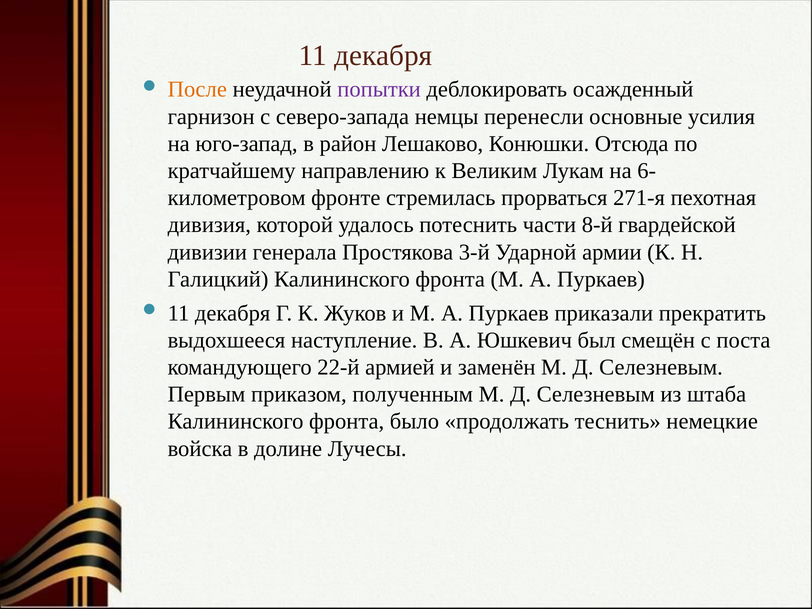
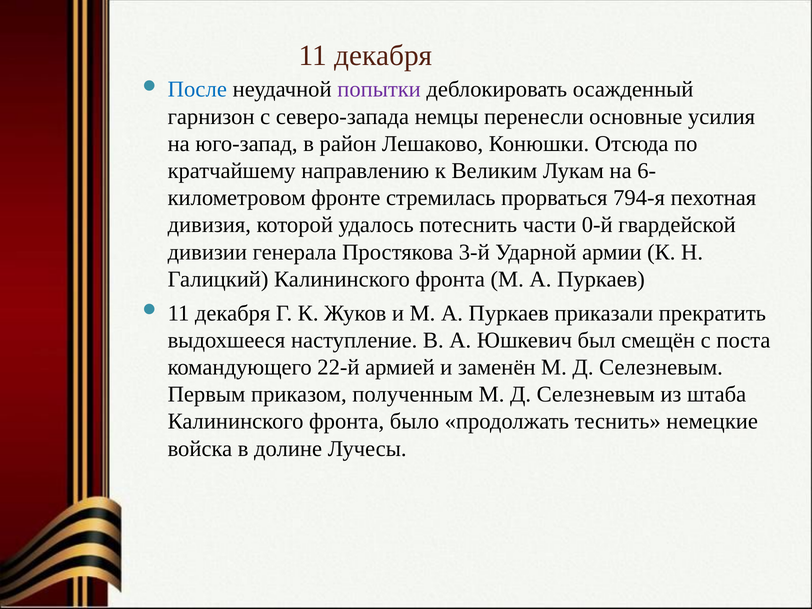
После colour: orange -> blue
271-я: 271-я -> 794-я
8-й: 8-й -> 0-й
